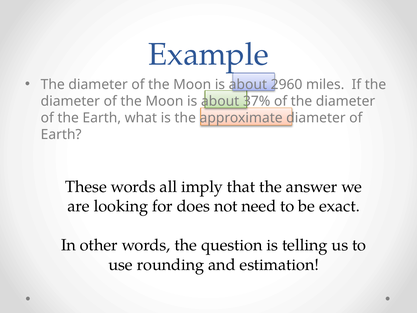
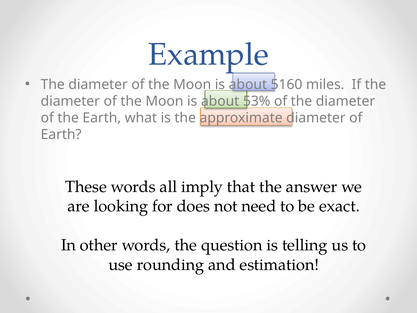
2960: 2960 -> 5160
37%: 37% -> 53%
